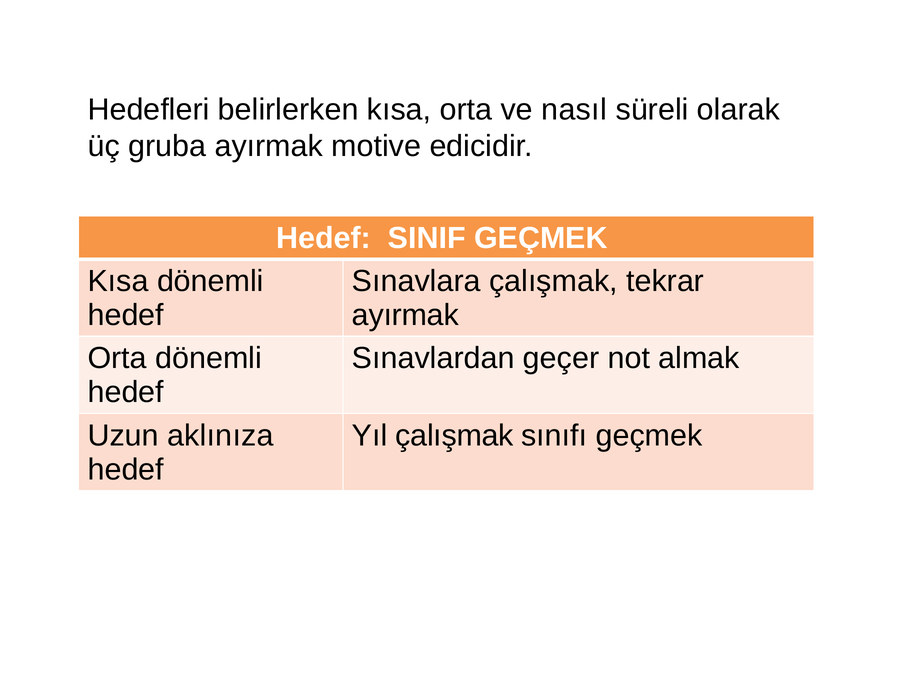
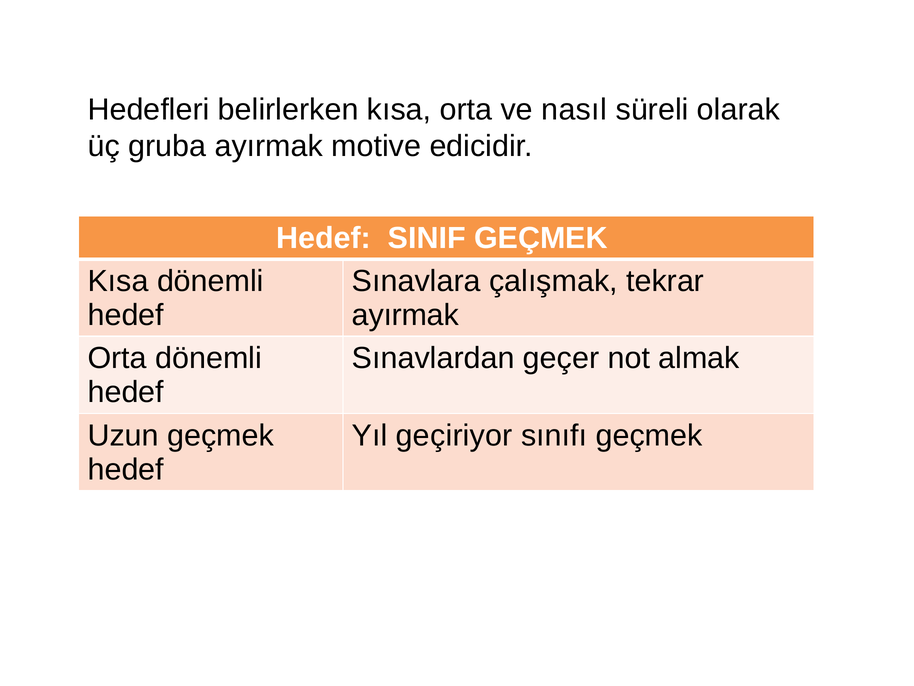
Uzun aklınıza: aklınıza -> geçmek
Yıl çalışmak: çalışmak -> geçiriyor
